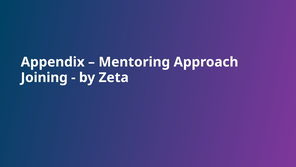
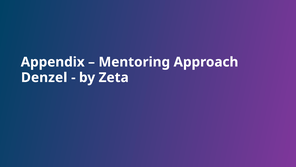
Joining: Joining -> Denzel
